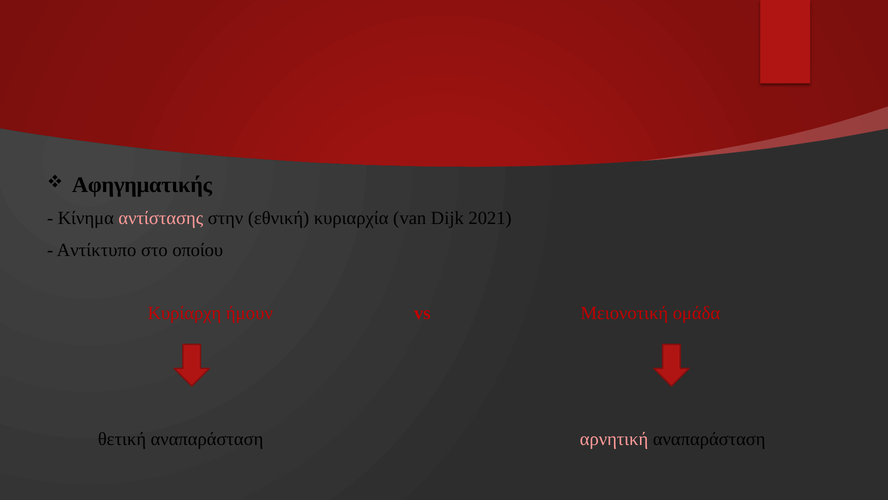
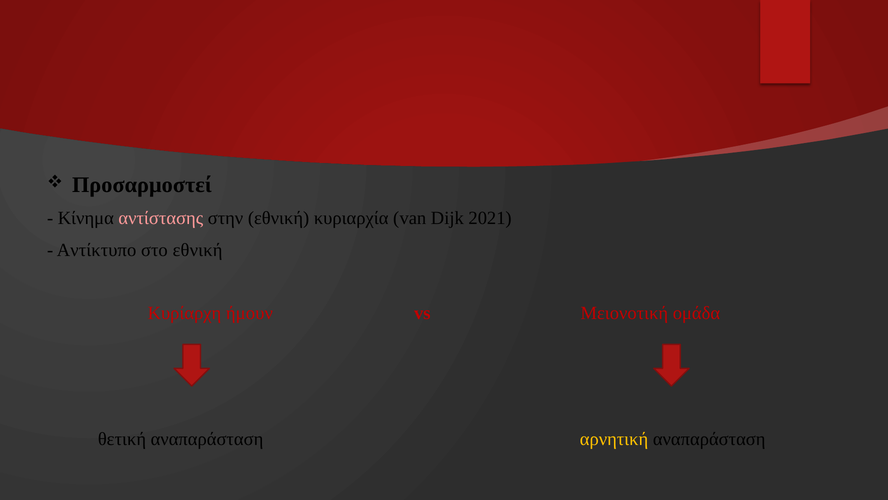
Αφηγηματικής: Αφηγηματικής -> Προσαρμοστεί
στο οποίου: οποίου -> εθνική
αρνητική colour: pink -> yellow
